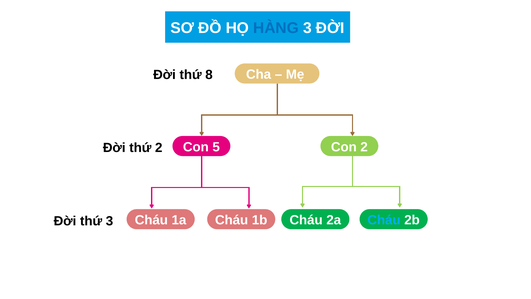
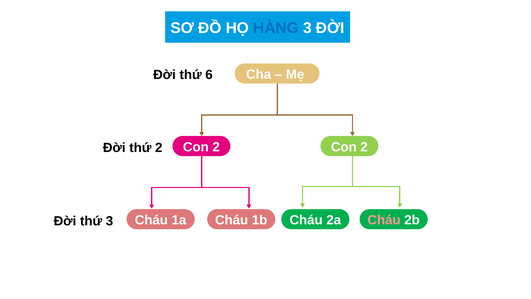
8: 8 -> 6
5 at (216, 147): 5 -> 2
Cháu at (384, 220) colour: light blue -> pink
